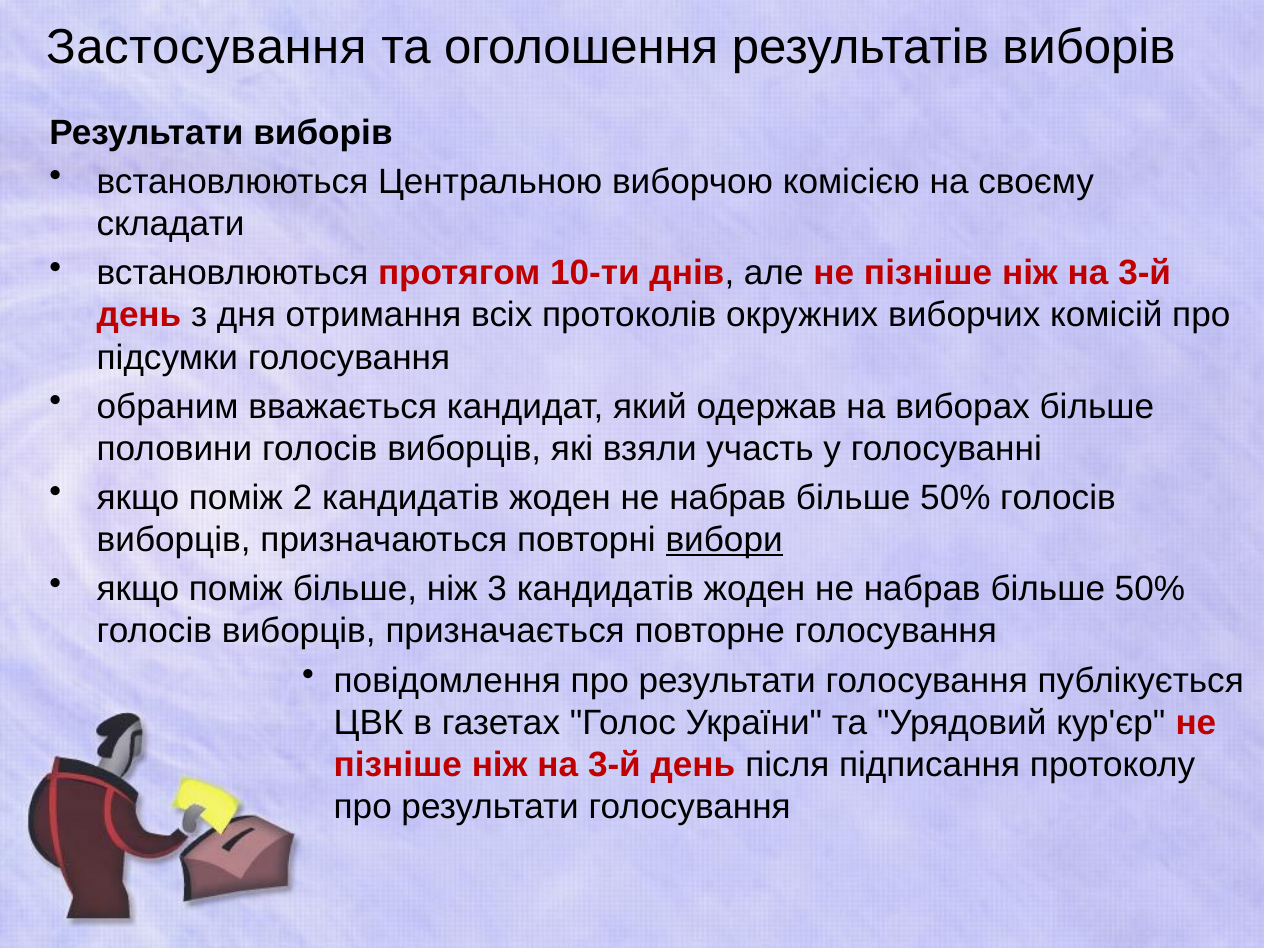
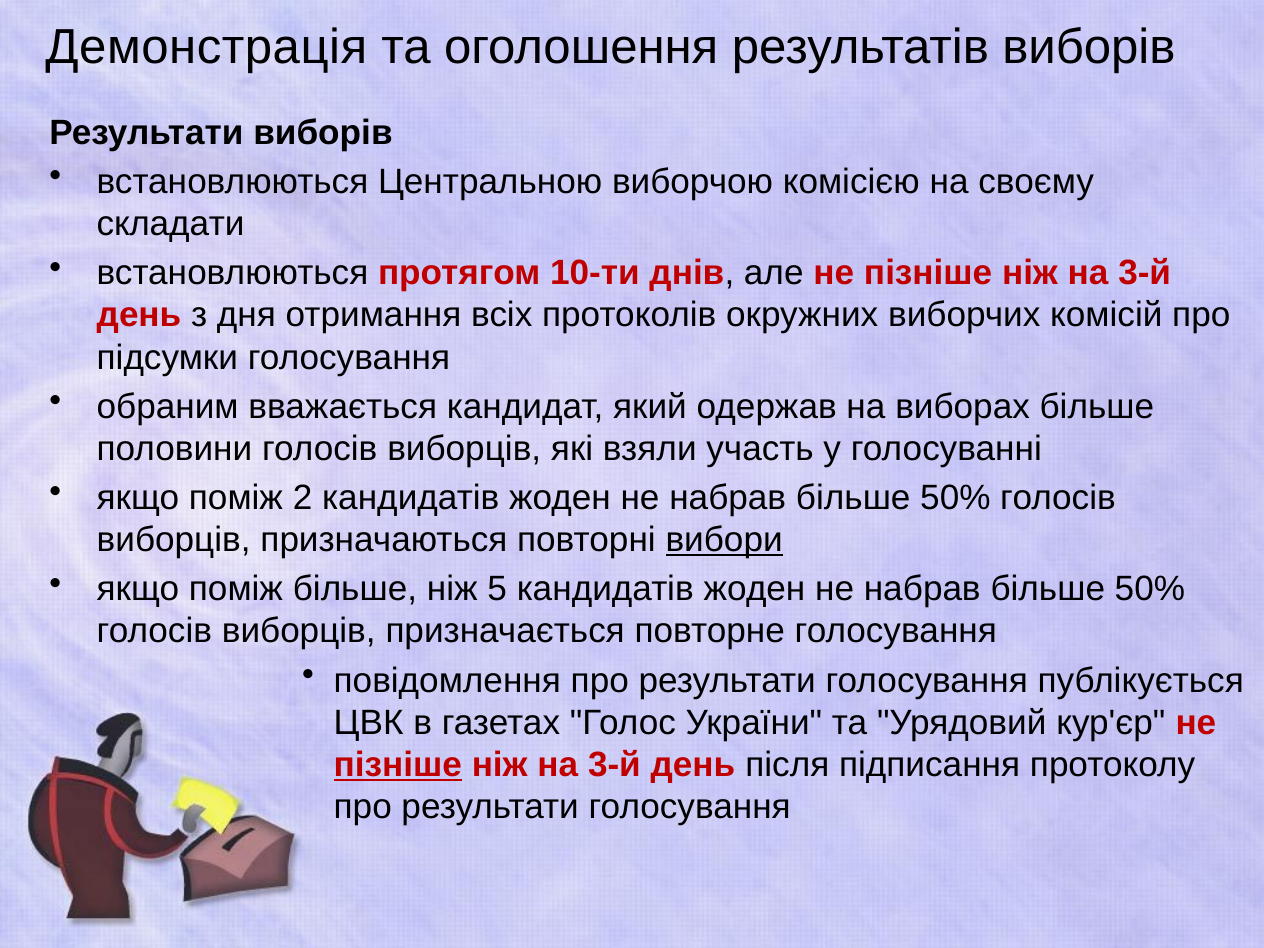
Застосування: Застосування -> Демонстрація
3: 3 -> 5
пізніше at (398, 765) underline: none -> present
